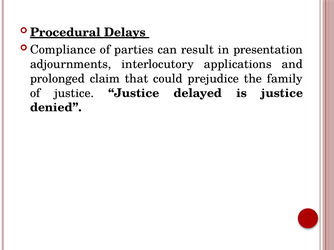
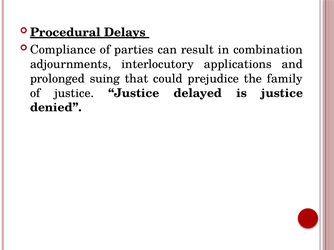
presentation: presentation -> combination
claim: claim -> suing
